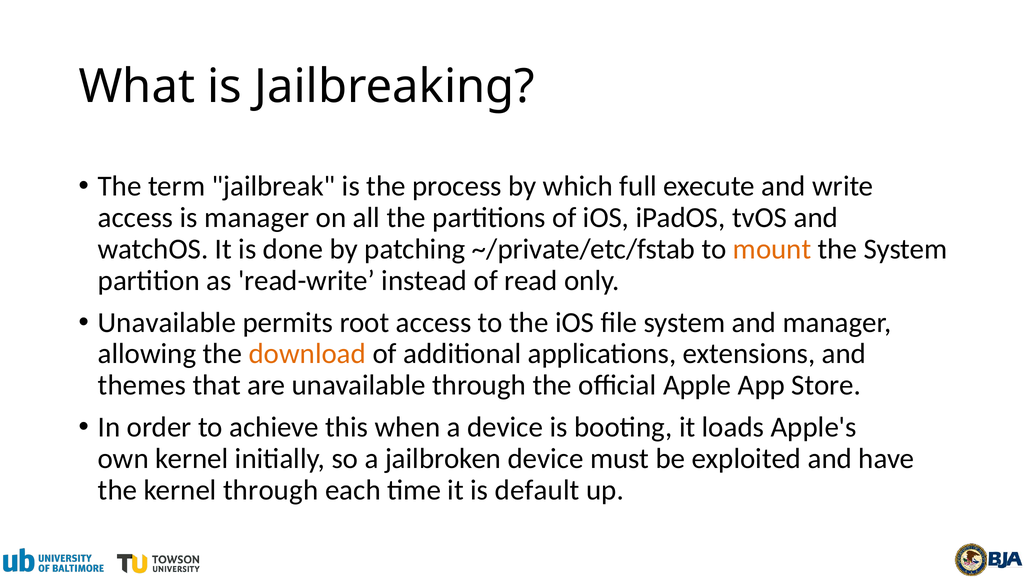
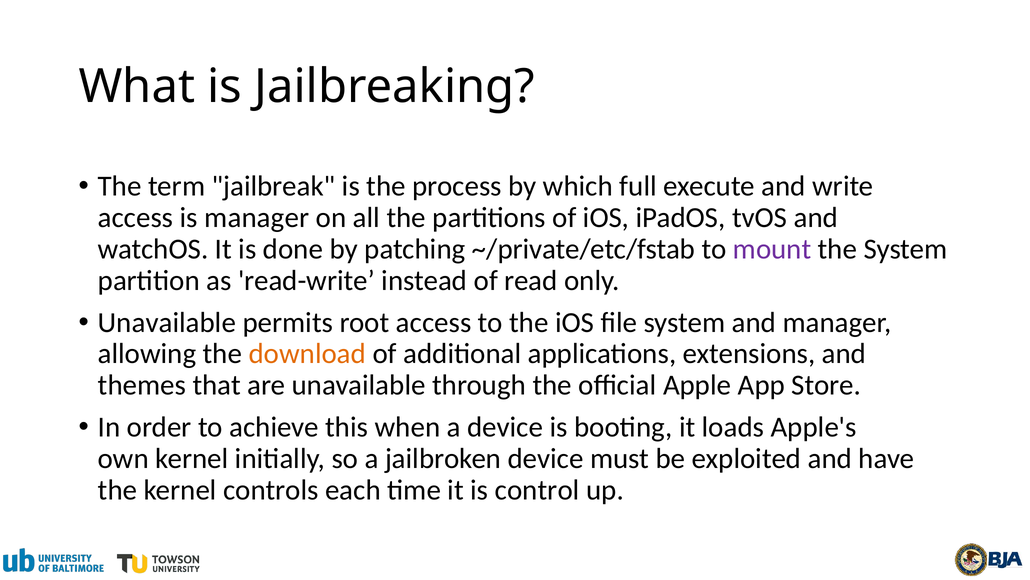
mount colour: orange -> purple
kernel through: through -> controls
default: default -> control
